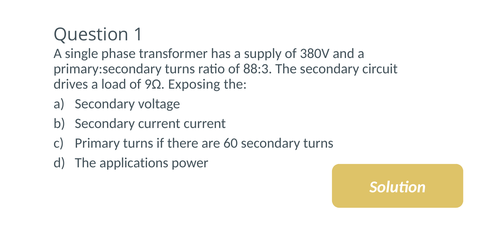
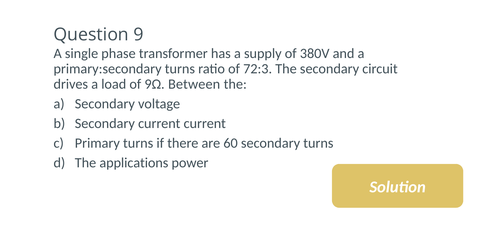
1: 1 -> 9
88:3: 88:3 -> 72:3
Exposing: Exposing -> Between
